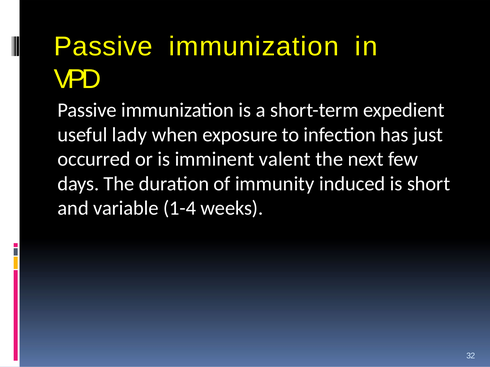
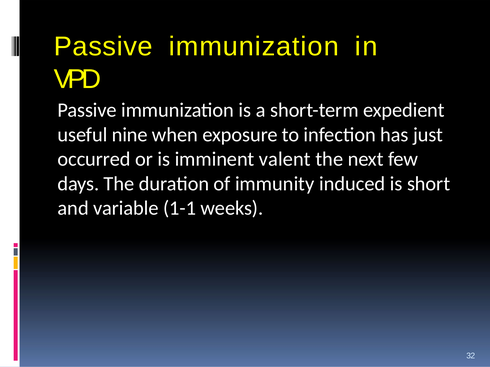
lady: lady -> nine
1-4: 1-4 -> 1-1
